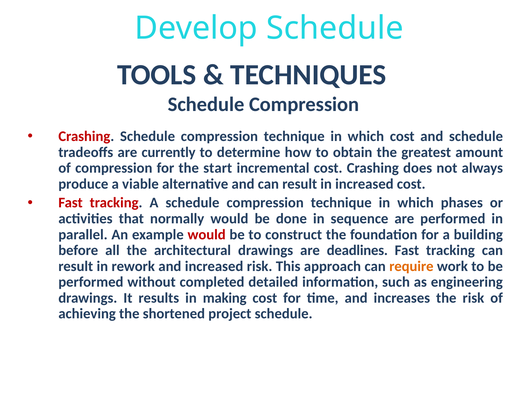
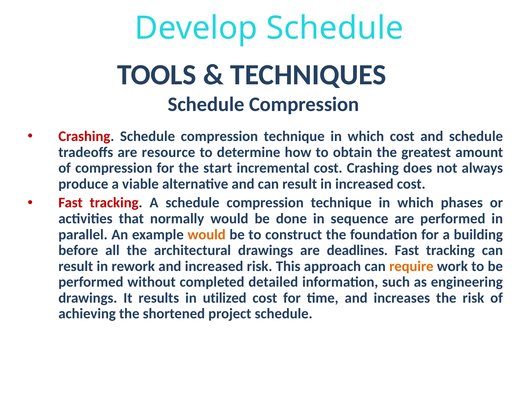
currently: currently -> resource
would at (207, 234) colour: red -> orange
making: making -> utilized
